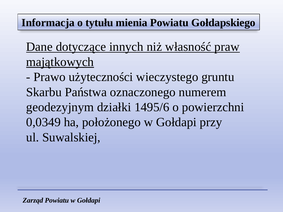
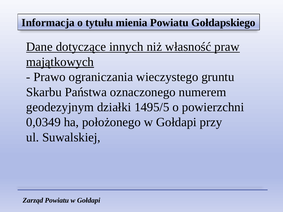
użyteczności: użyteczności -> ograniczania
1495/6: 1495/6 -> 1495/5
